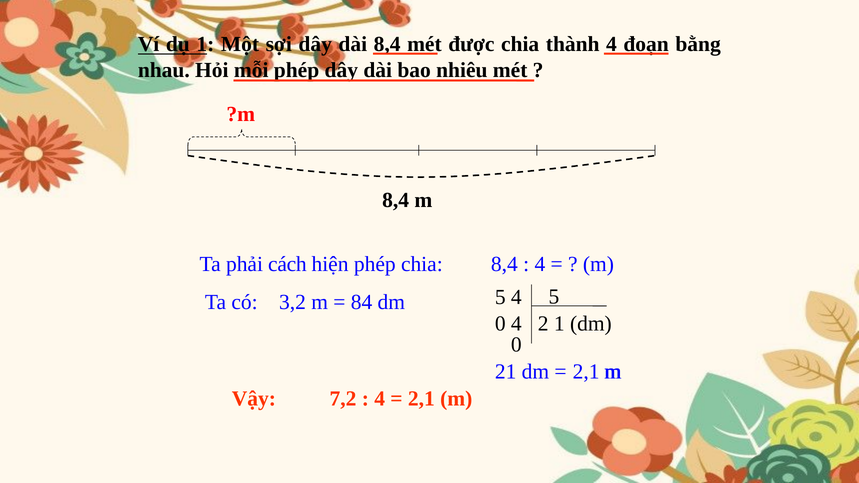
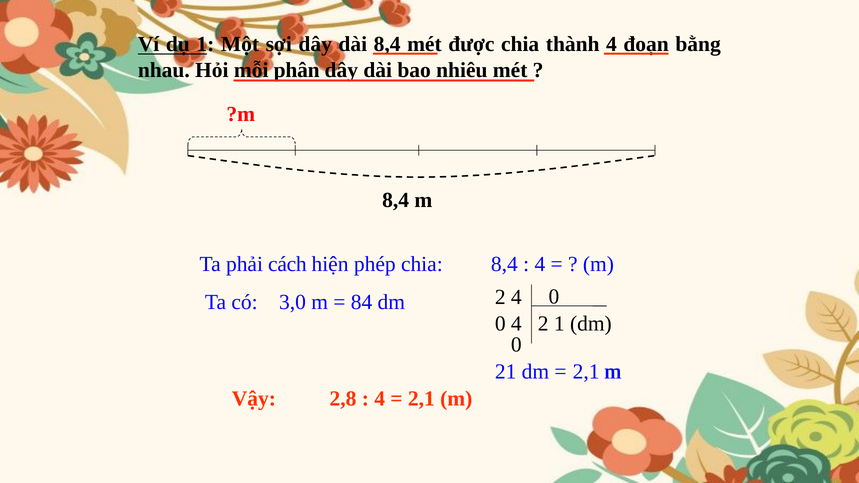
mỗi phép: phép -> phân
3,2: 3,2 -> 3,0
dm 5: 5 -> 2
4 5: 5 -> 0
7,2: 7,2 -> 2,8
